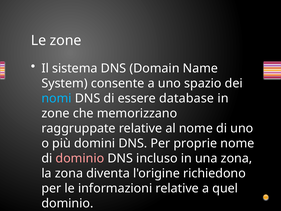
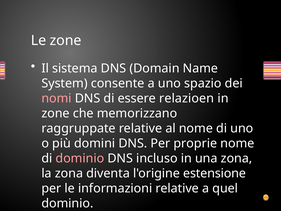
nomi colour: light blue -> pink
database: database -> relazioen
richiedono: richiedono -> estensione
